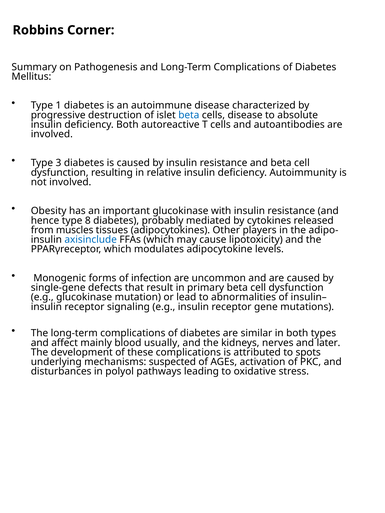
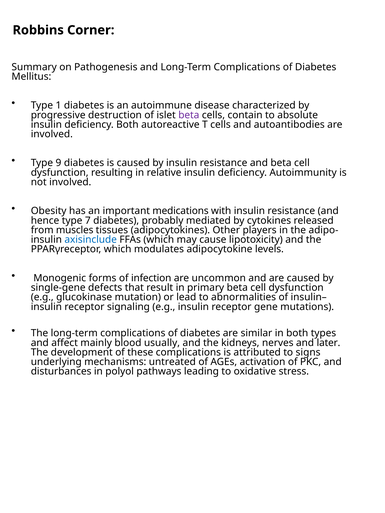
beta at (189, 115) colour: blue -> purple
cells disease: disease -> contain
3: 3 -> 9
important glucokinase: glucokinase -> medications
8: 8 -> 7
spots: spots -> signs
suspected: suspected -> untreated
